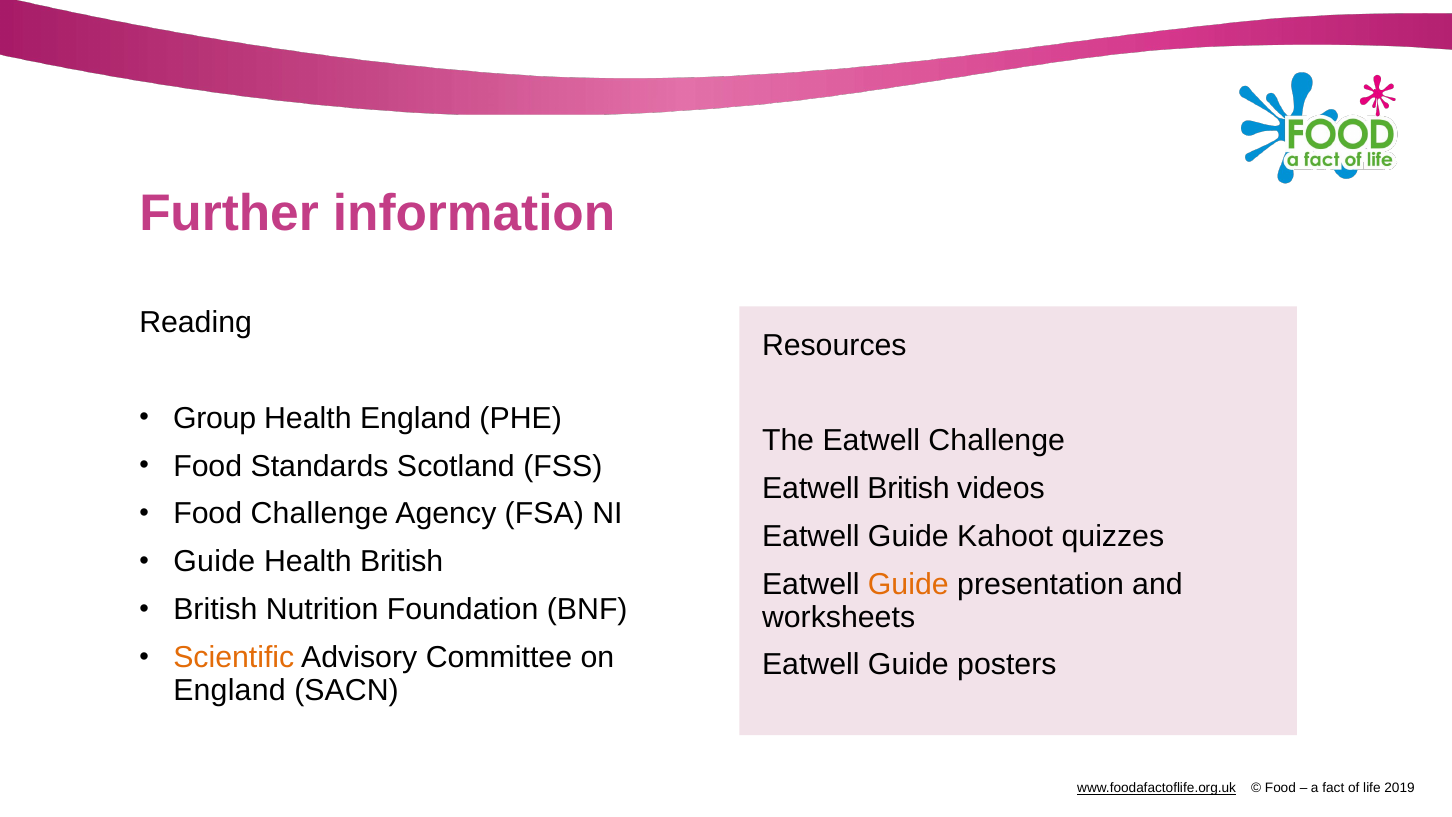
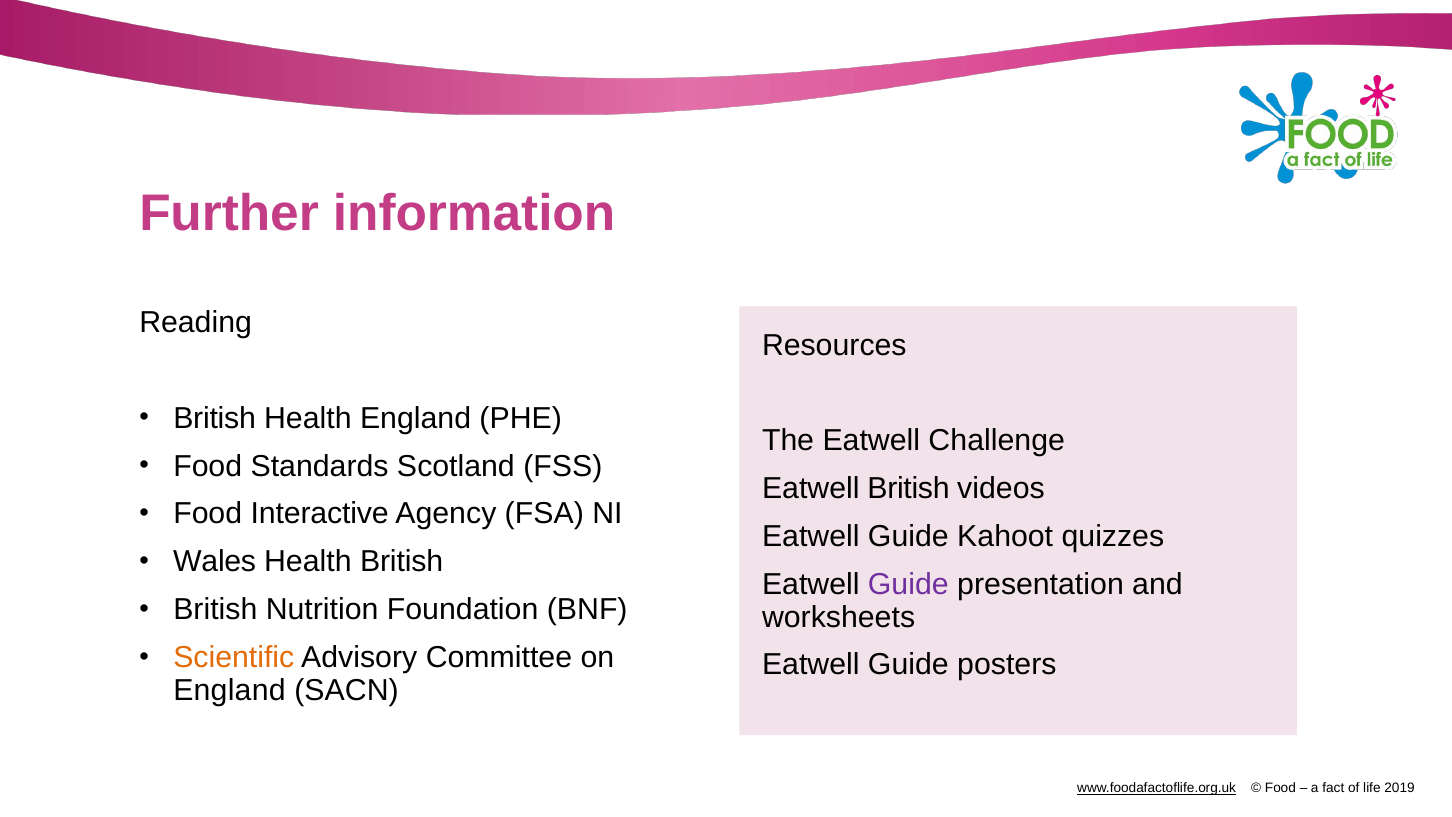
Group at (215, 418): Group -> British
Food Challenge: Challenge -> Interactive
Guide at (214, 562): Guide -> Wales
Guide at (908, 584) colour: orange -> purple
